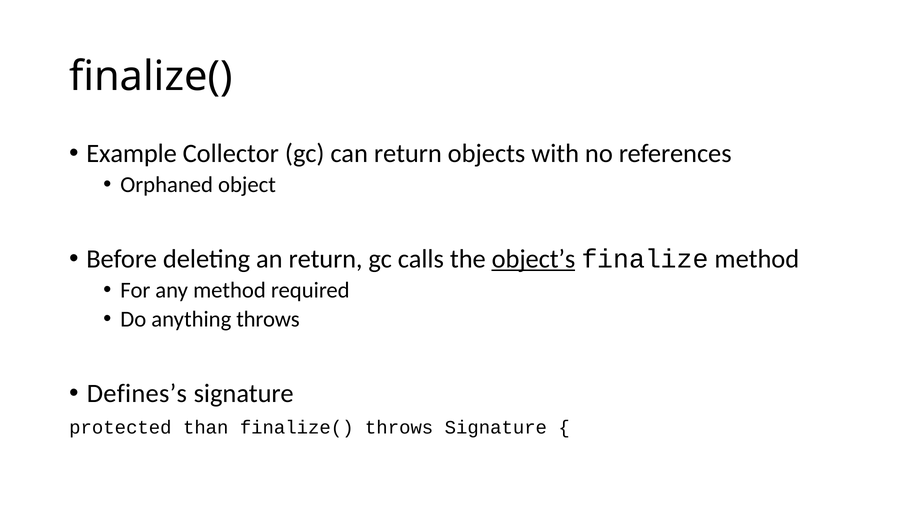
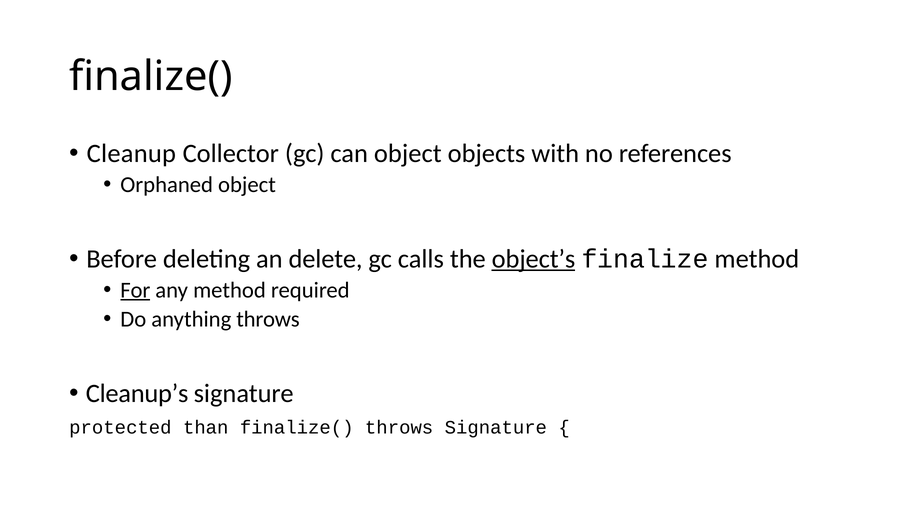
Example: Example -> Cleanup
can return: return -> object
an return: return -> delete
For underline: none -> present
Defines’s: Defines’s -> Cleanup’s
